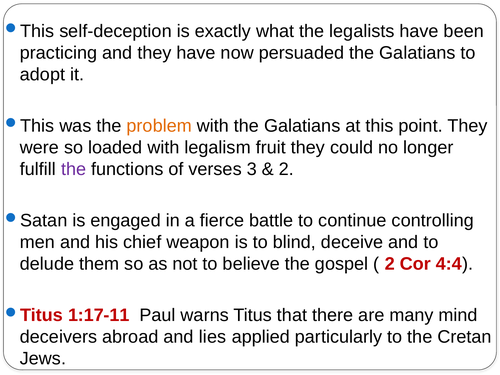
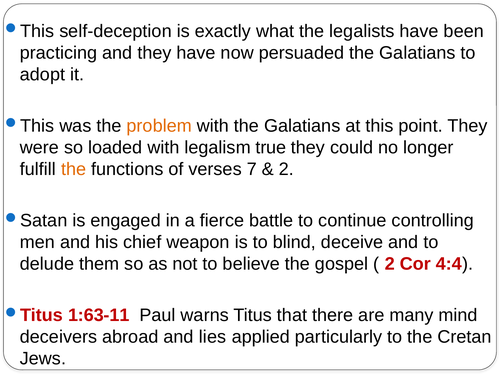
fruit: fruit -> true
the at (74, 169) colour: purple -> orange
3: 3 -> 7
1:17-11: 1:17-11 -> 1:63-11
